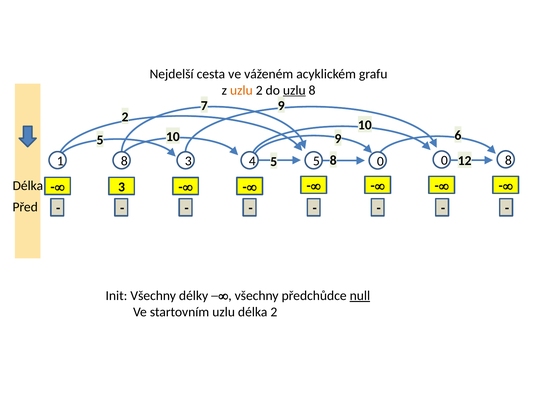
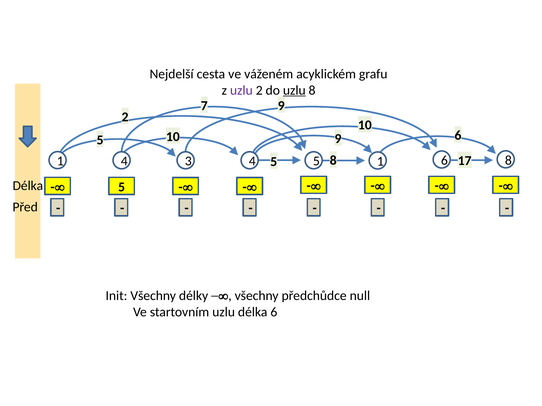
uzlu at (241, 90) colour: orange -> purple
1 8: 8 -> 4
5 0: 0 -> 1
4 0: 0 -> 6
12: 12 -> 17
3 at (122, 187): 3 -> 5
null underline: present -> none
délka 2: 2 -> 6
